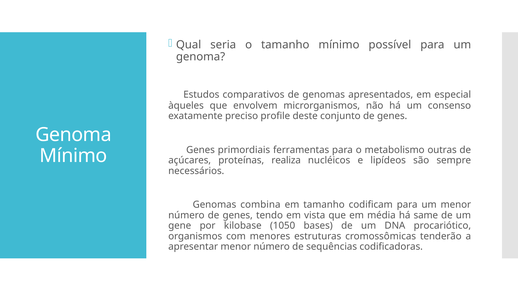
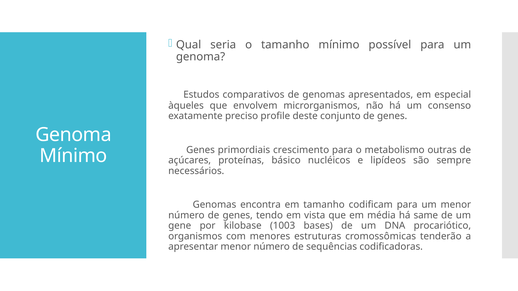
ferramentas: ferramentas -> crescimento
realiza: realiza -> básico
combina: combina -> encontra
1050: 1050 -> 1003
